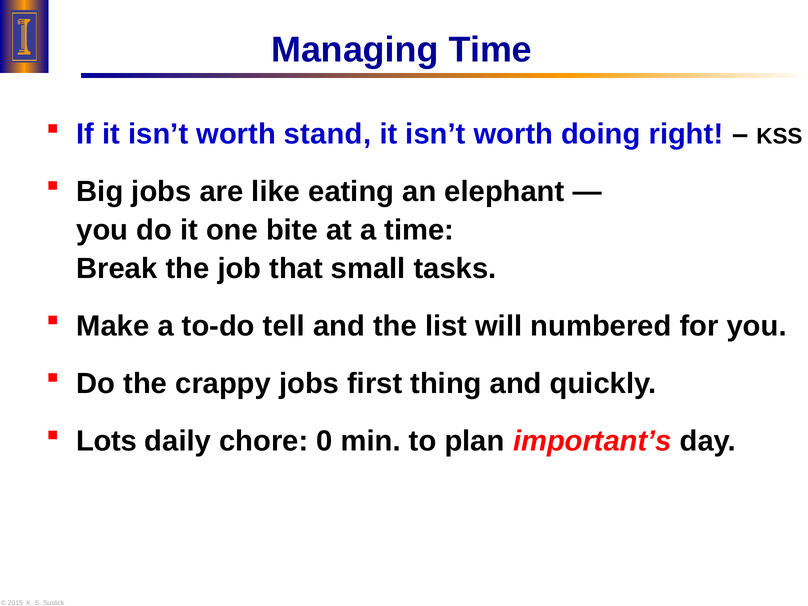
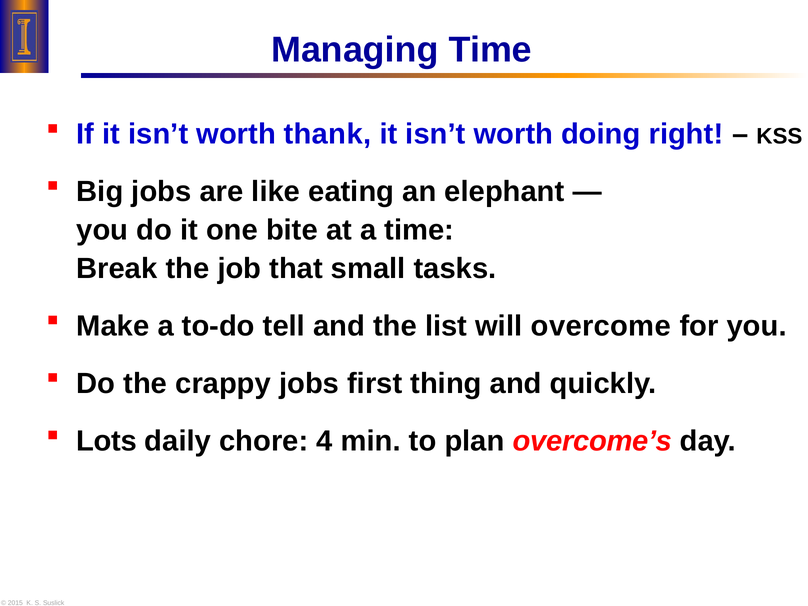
stand: stand -> thank
numbered: numbered -> overcome
0: 0 -> 4
important’s: important’s -> overcome’s
